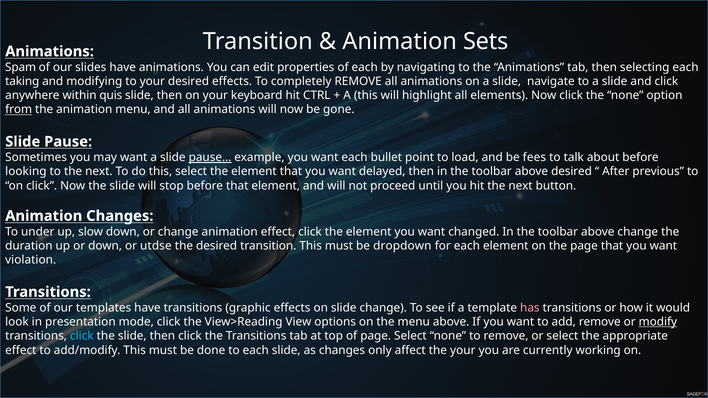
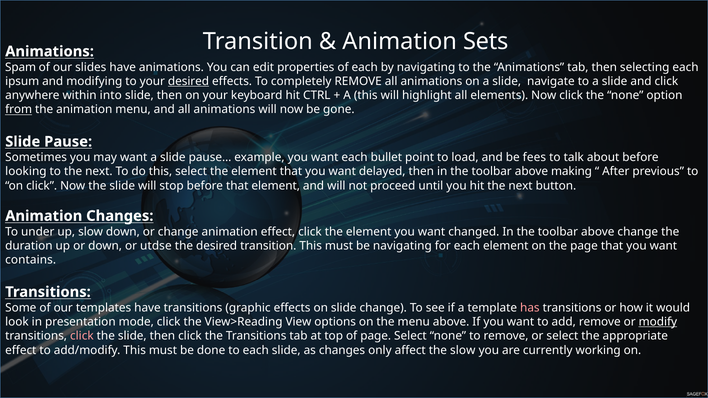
taking: taking -> ipsum
desired at (189, 81) underline: none -> present
quis: quis -> into
pause… underline: present -> none
above desired: desired -> making
be dropdown: dropdown -> navigating
violation: violation -> contains
click at (82, 336) colour: light blue -> pink
the your: your -> slow
